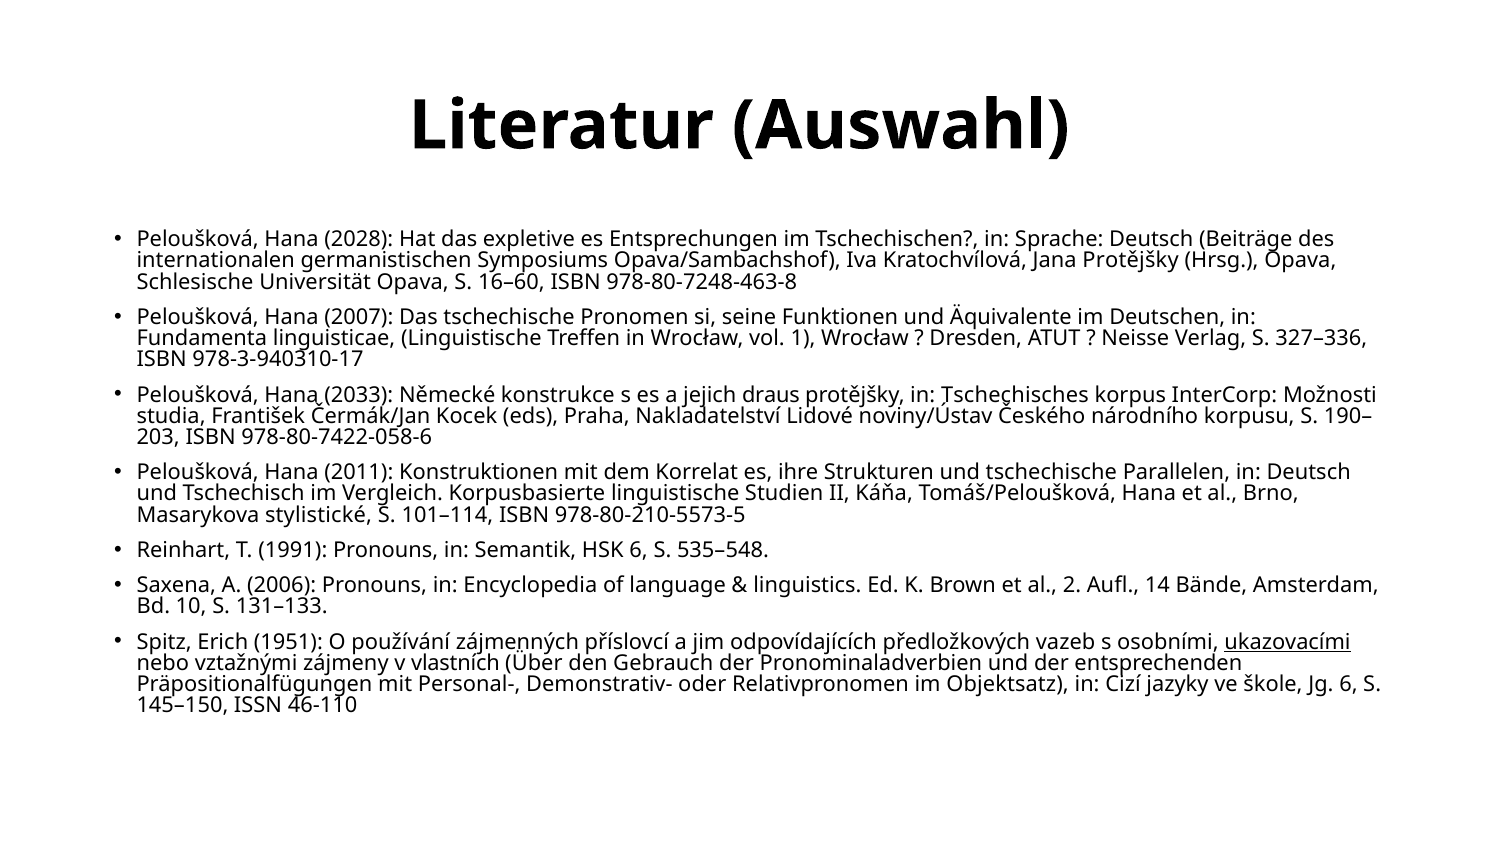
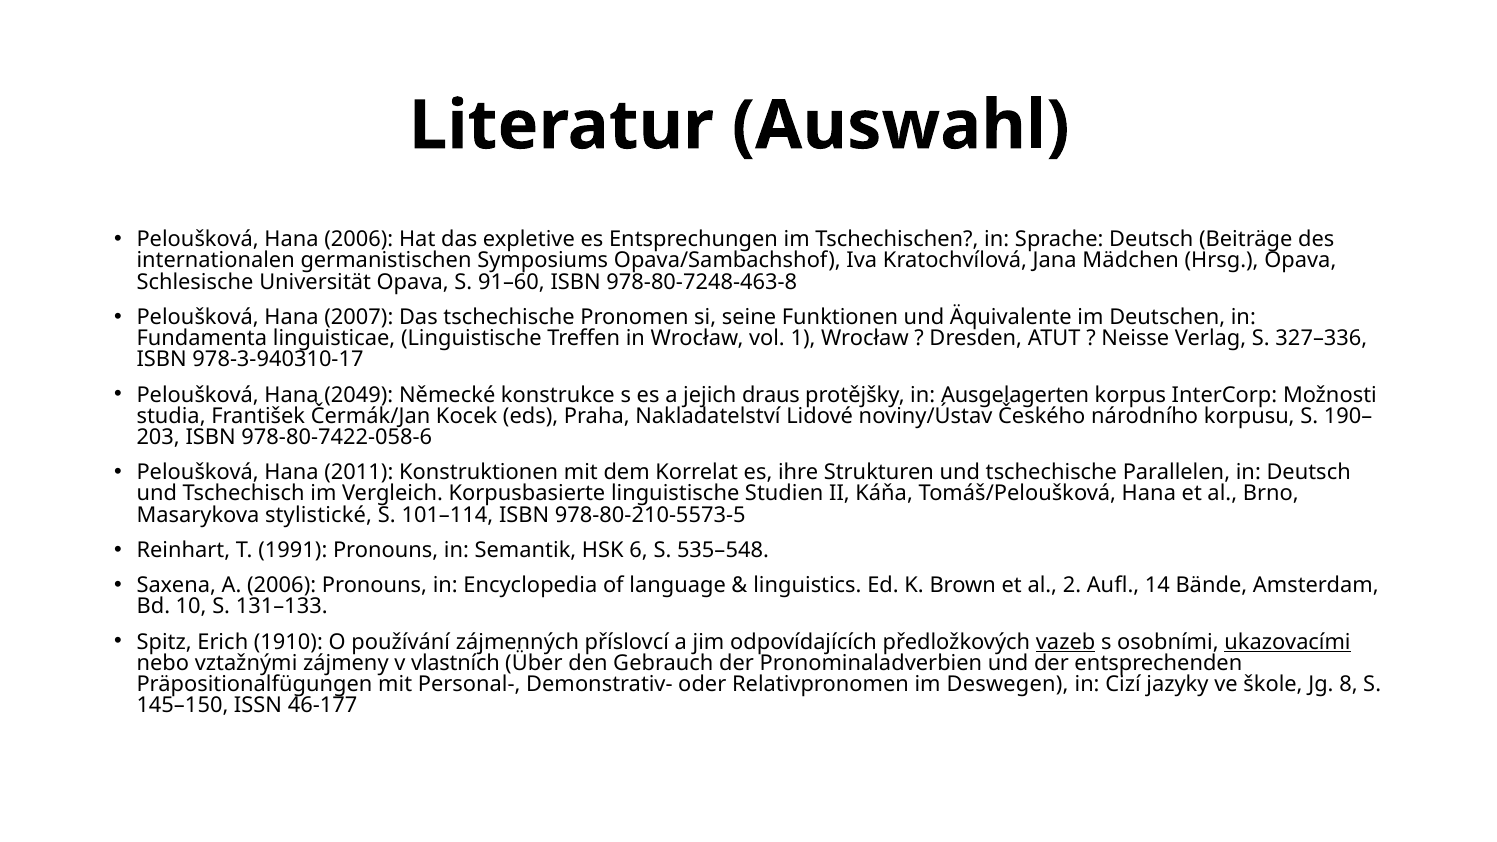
Hana 2028: 2028 -> 2006
Jana Protějšky: Protějšky -> Mädchen
16–60: 16–60 -> 91–60
2033: 2033 -> 2049
Tschechisches: Tschechisches -> Ausgelagerten
1951: 1951 -> 1910
vazeb underline: none -> present
Objektsatz: Objektsatz -> Deswegen
Jg 6: 6 -> 8
46-110: 46-110 -> 46-177
